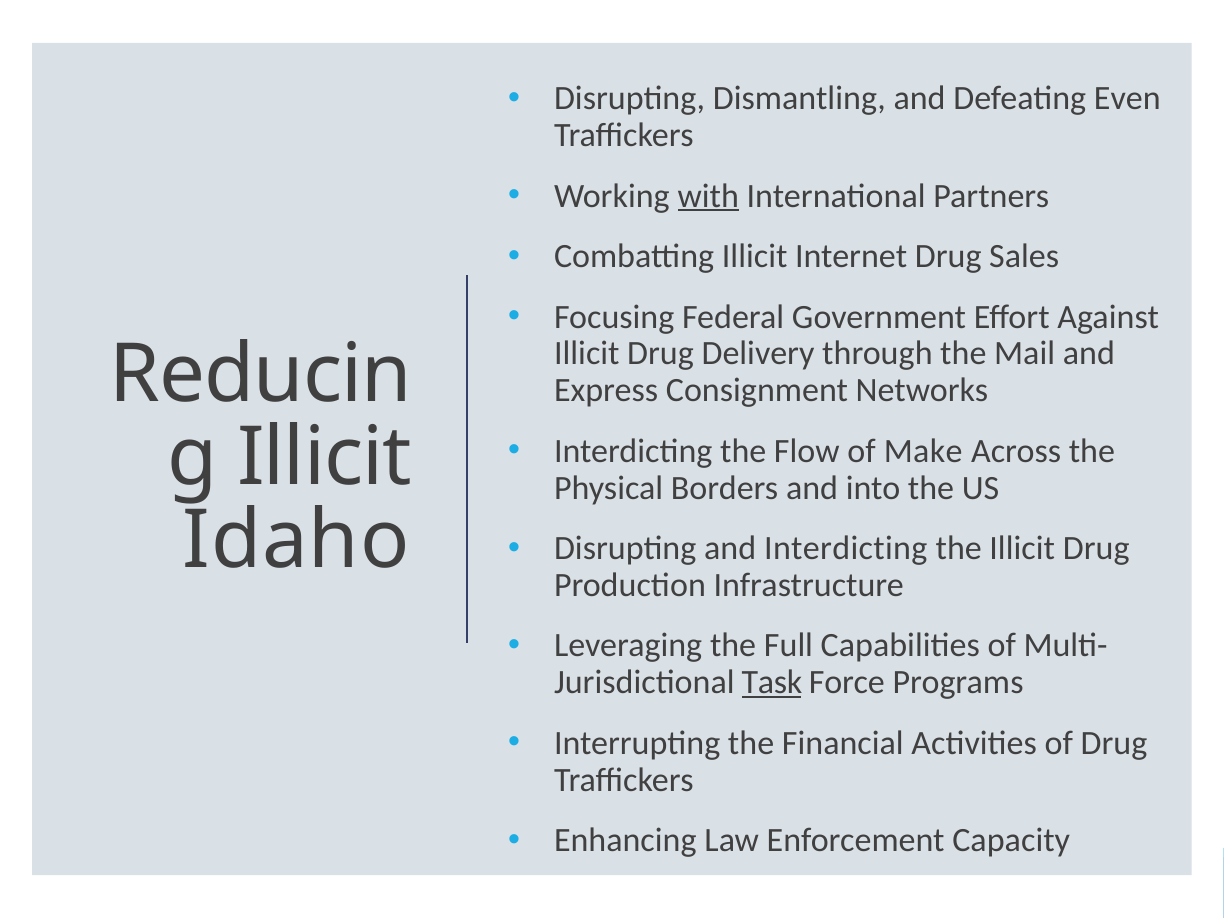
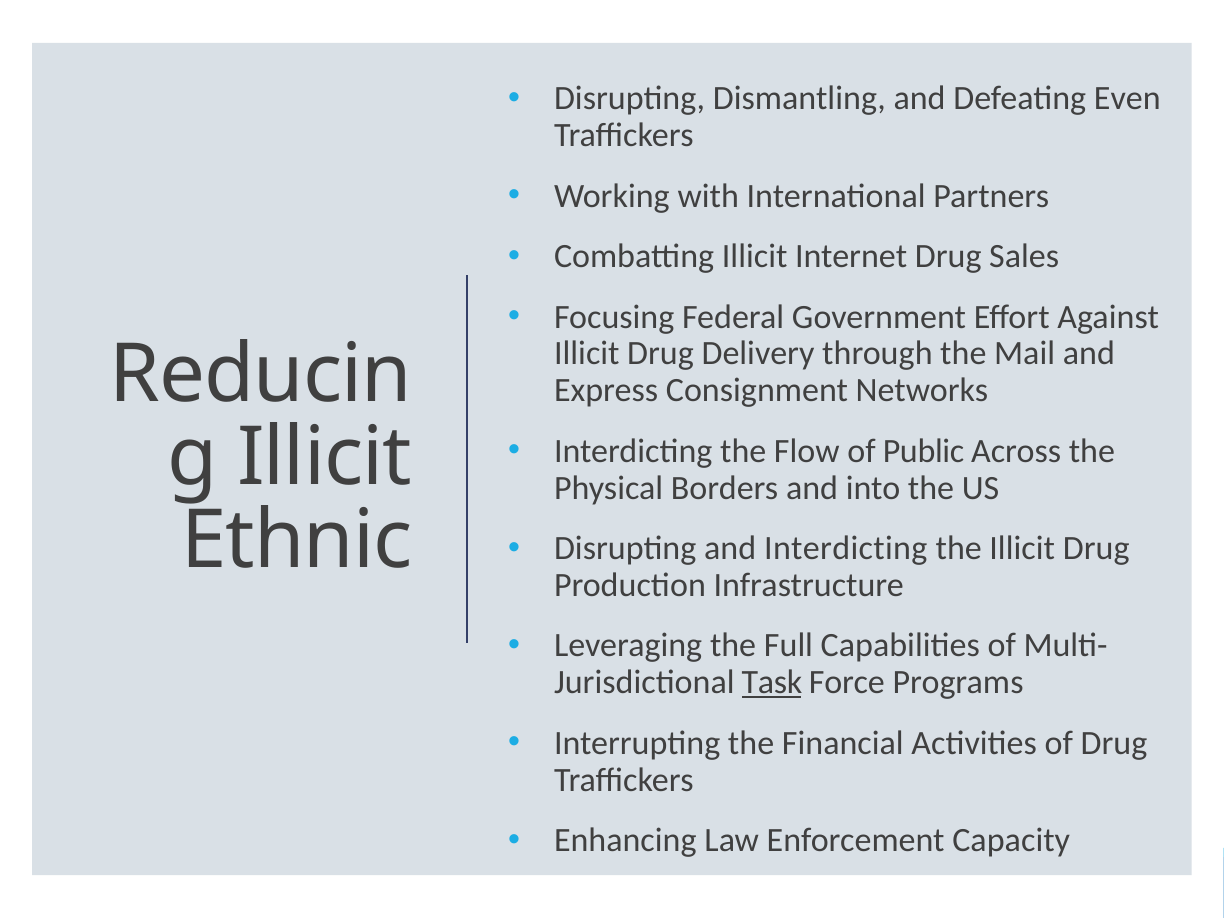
with underline: present -> none
Make: Make -> Public
Idaho: Idaho -> Ethnic
